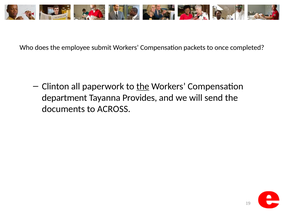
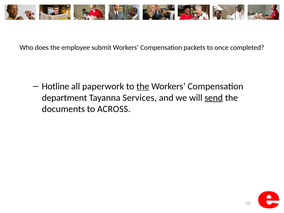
Clinton: Clinton -> Hotline
Provides: Provides -> Services
send underline: none -> present
